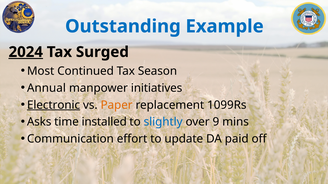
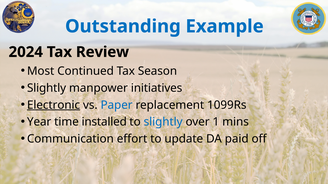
2024 underline: present -> none
Surged: Surged -> Review
Annual at (46, 88): Annual -> Slightly
Paper colour: orange -> blue
Asks: Asks -> Year
9: 9 -> 1
